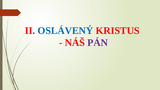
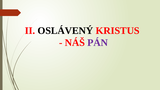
OSLÁVENÝ colour: blue -> black
